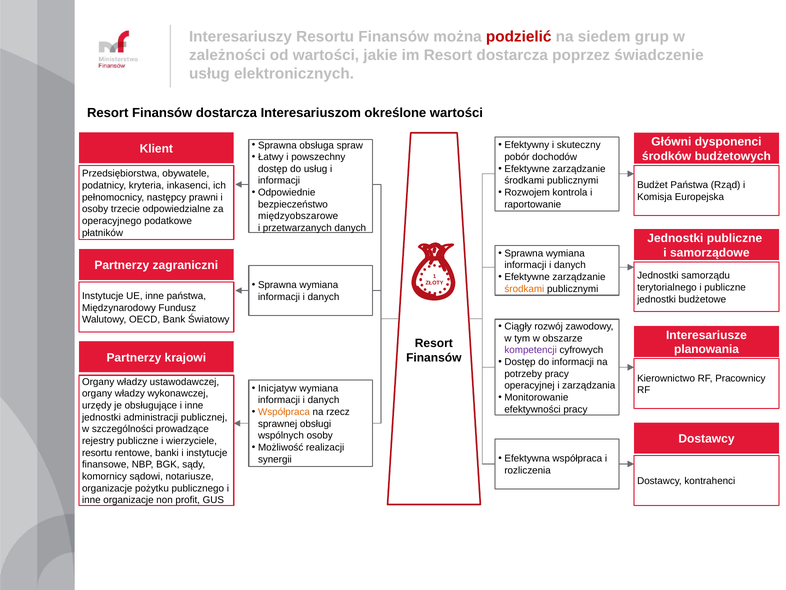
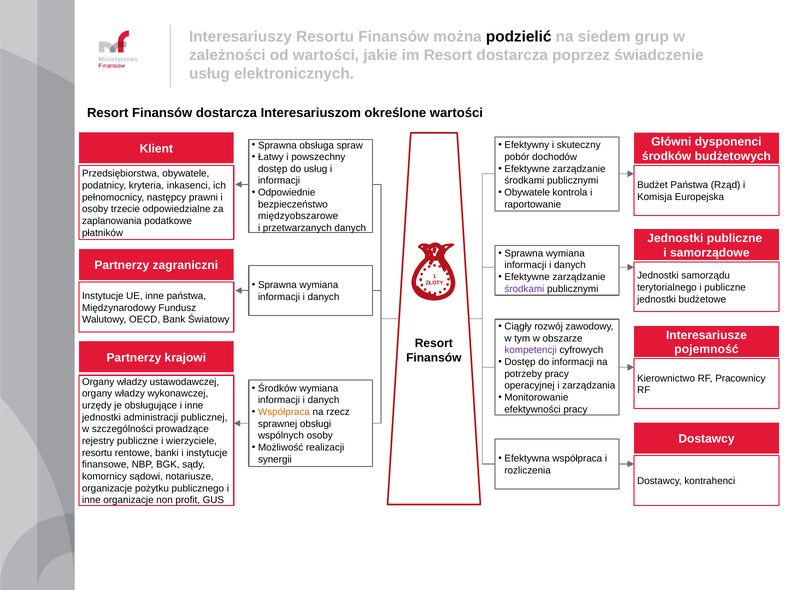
podzielić colour: red -> black
Rozwojem at (527, 192): Rozwojem -> Obywatele
operacyjnego: operacyjnego -> zaplanowania
środkami at (524, 289) colour: orange -> purple
planowania: planowania -> pojemność
Inicjatyw at (277, 388): Inicjatyw -> Środków
